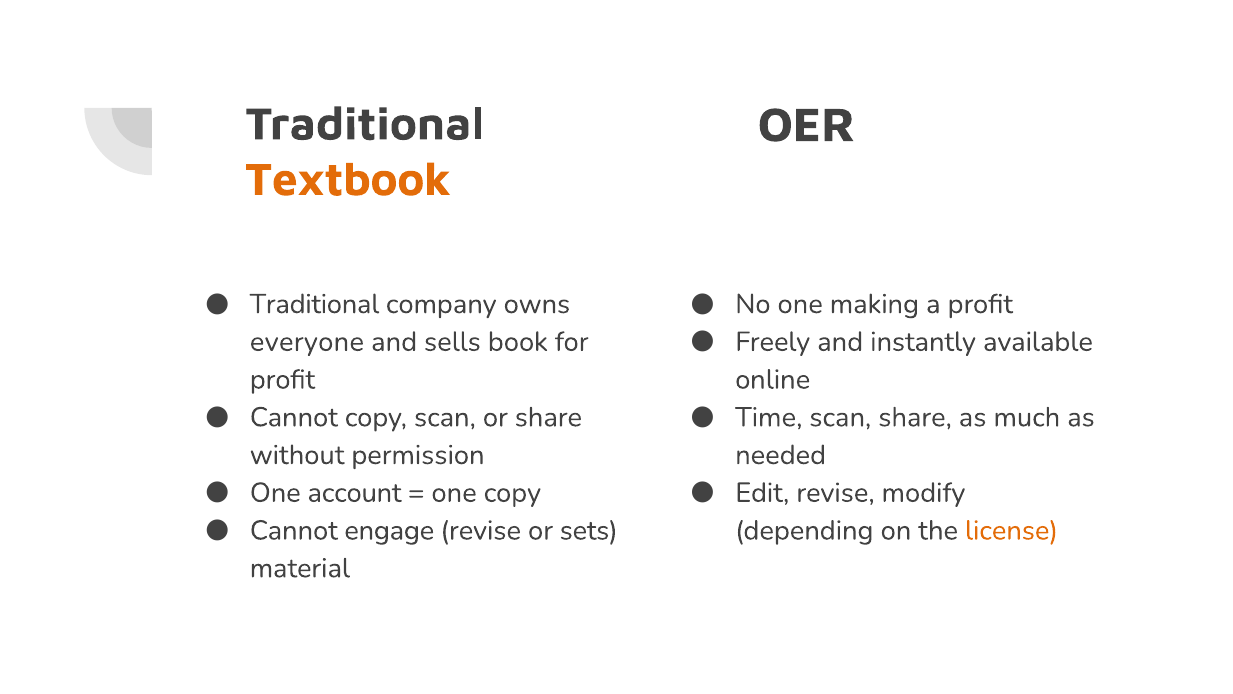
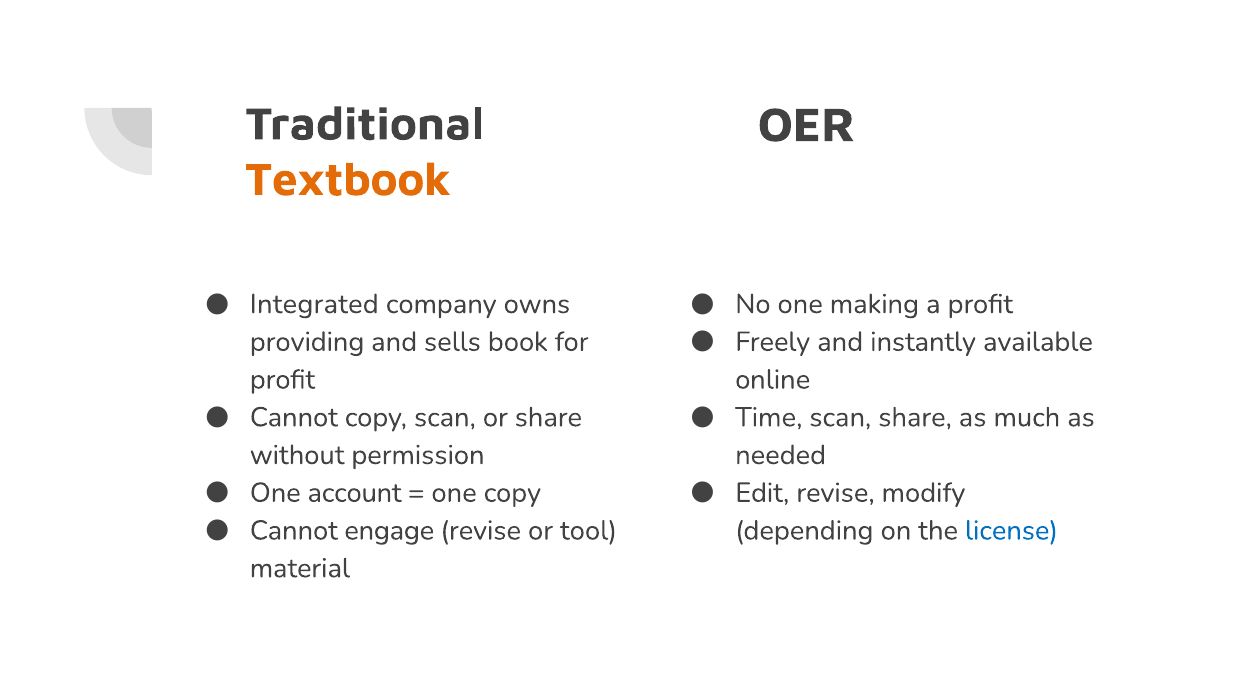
Traditional at (314, 304): Traditional -> Integrated
everyone: everyone -> providing
sets: sets -> tool
license colour: orange -> blue
